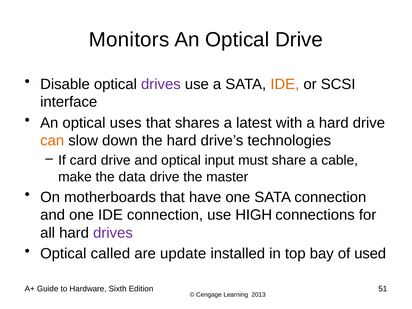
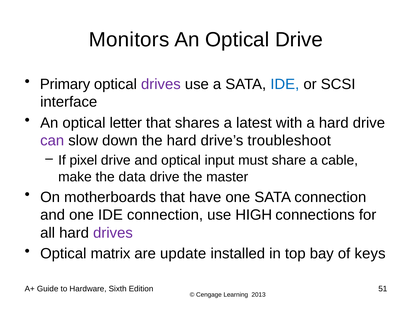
Disable: Disable -> Primary
IDE at (285, 84) colour: orange -> blue
uses: uses -> letter
can colour: orange -> purple
technologies: technologies -> troubleshoot
card: card -> pixel
called: called -> matrix
used: used -> keys
